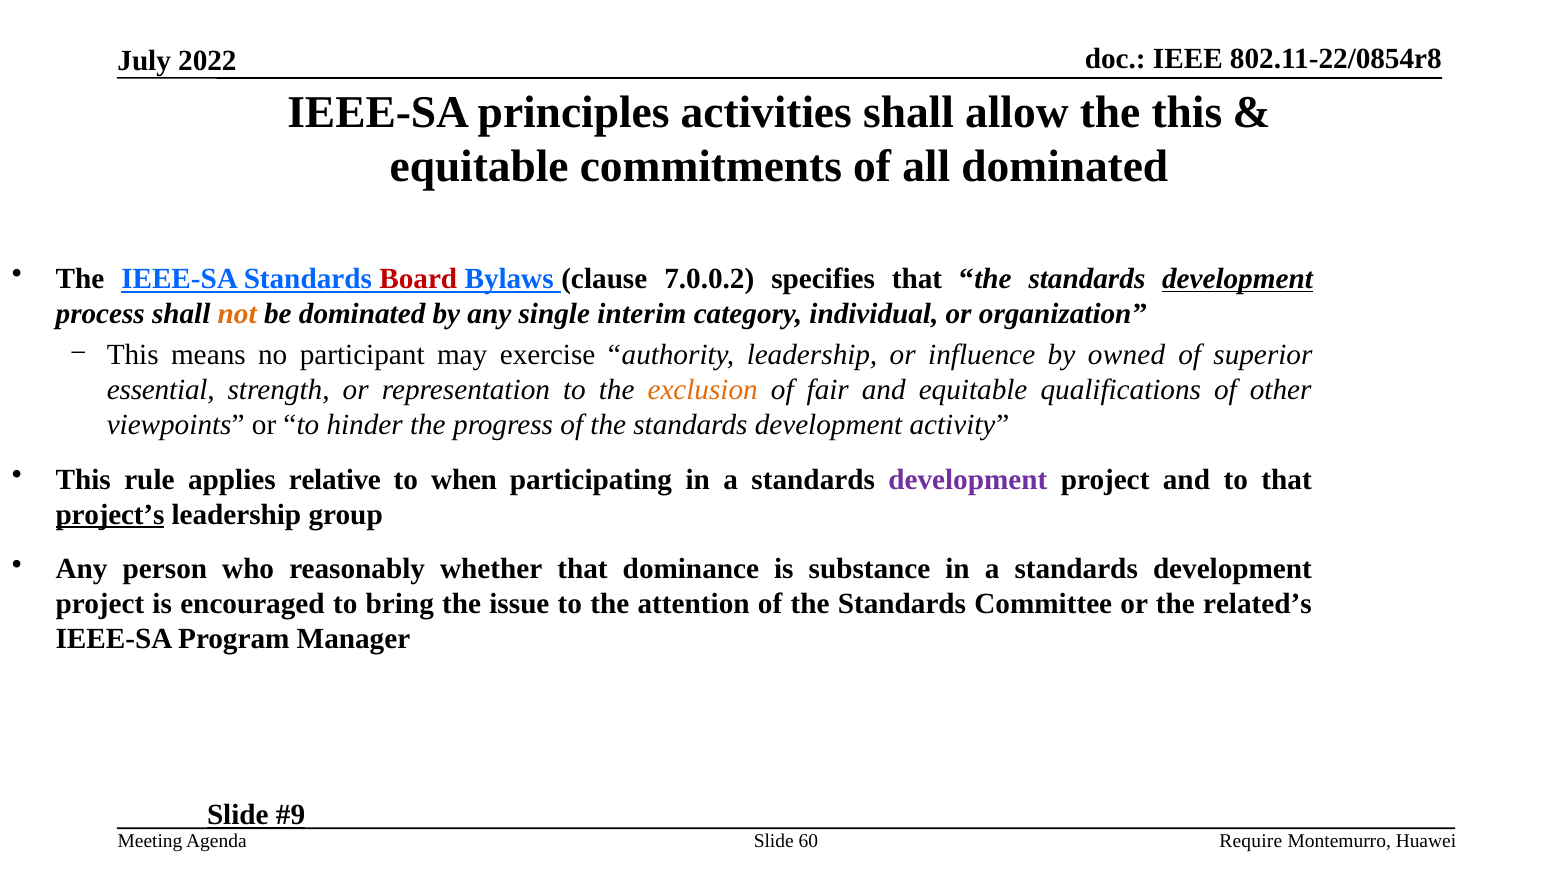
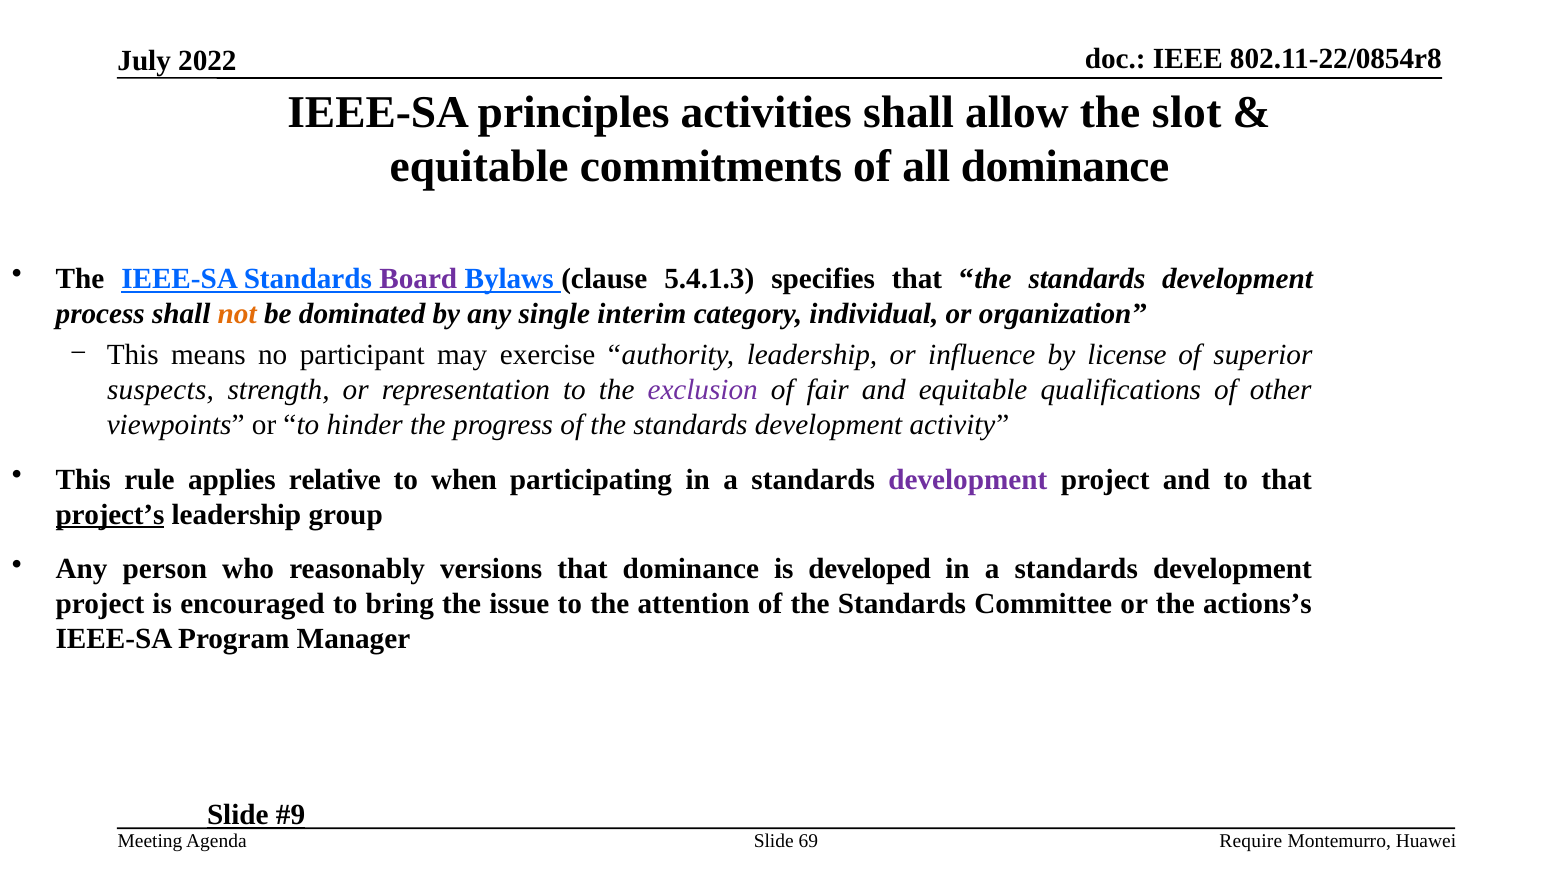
the this: this -> slot
all dominated: dominated -> dominance
Board colour: red -> purple
7.0.0.2: 7.0.0.2 -> 5.4.1.3
development at (1237, 279) underline: present -> none
owned: owned -> license
essential: essential -> suspects
exclusion colour: orange -> purple
whether: whether -> versions
substance: substance -> developed
related’s: related’s -> actions’s
60: 60 -> 69
